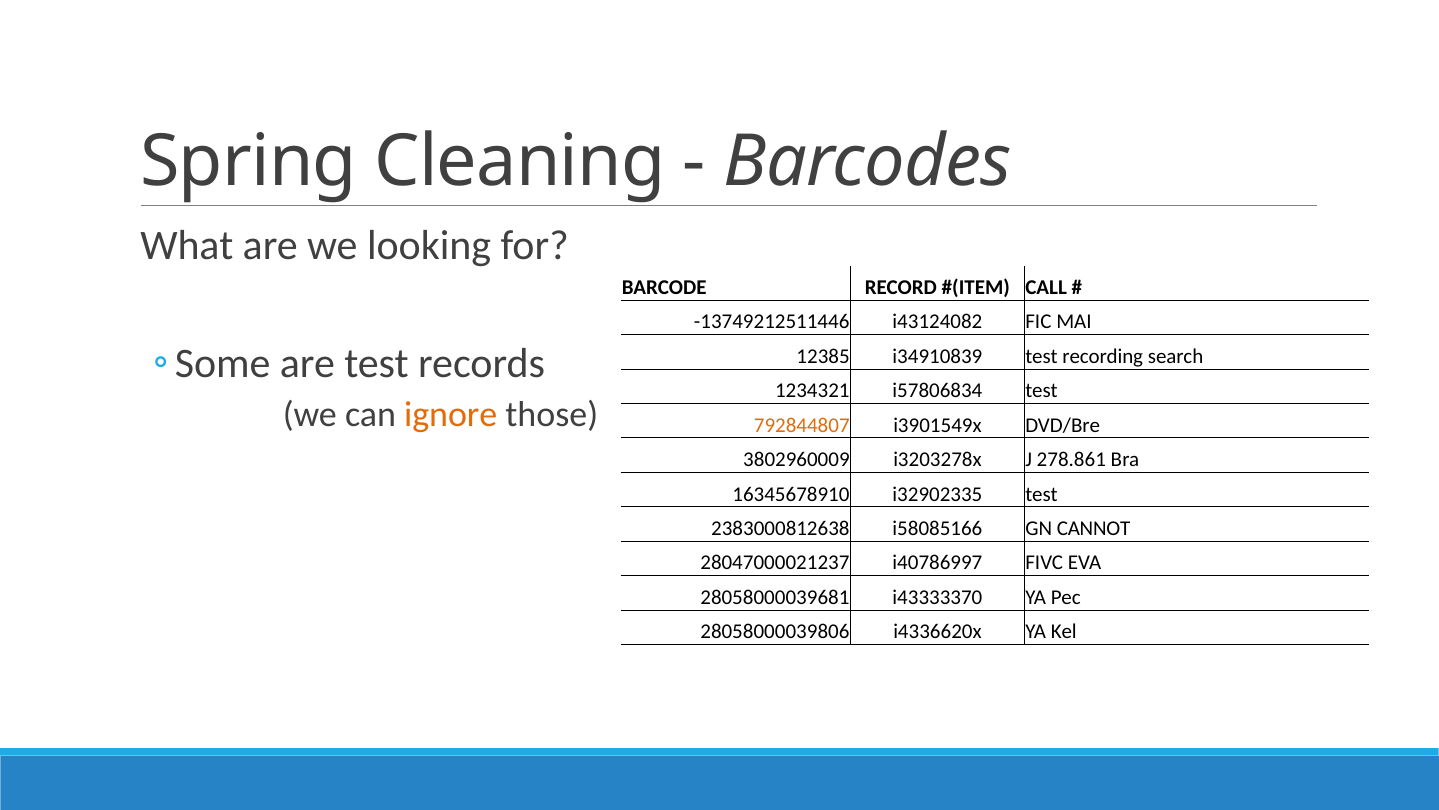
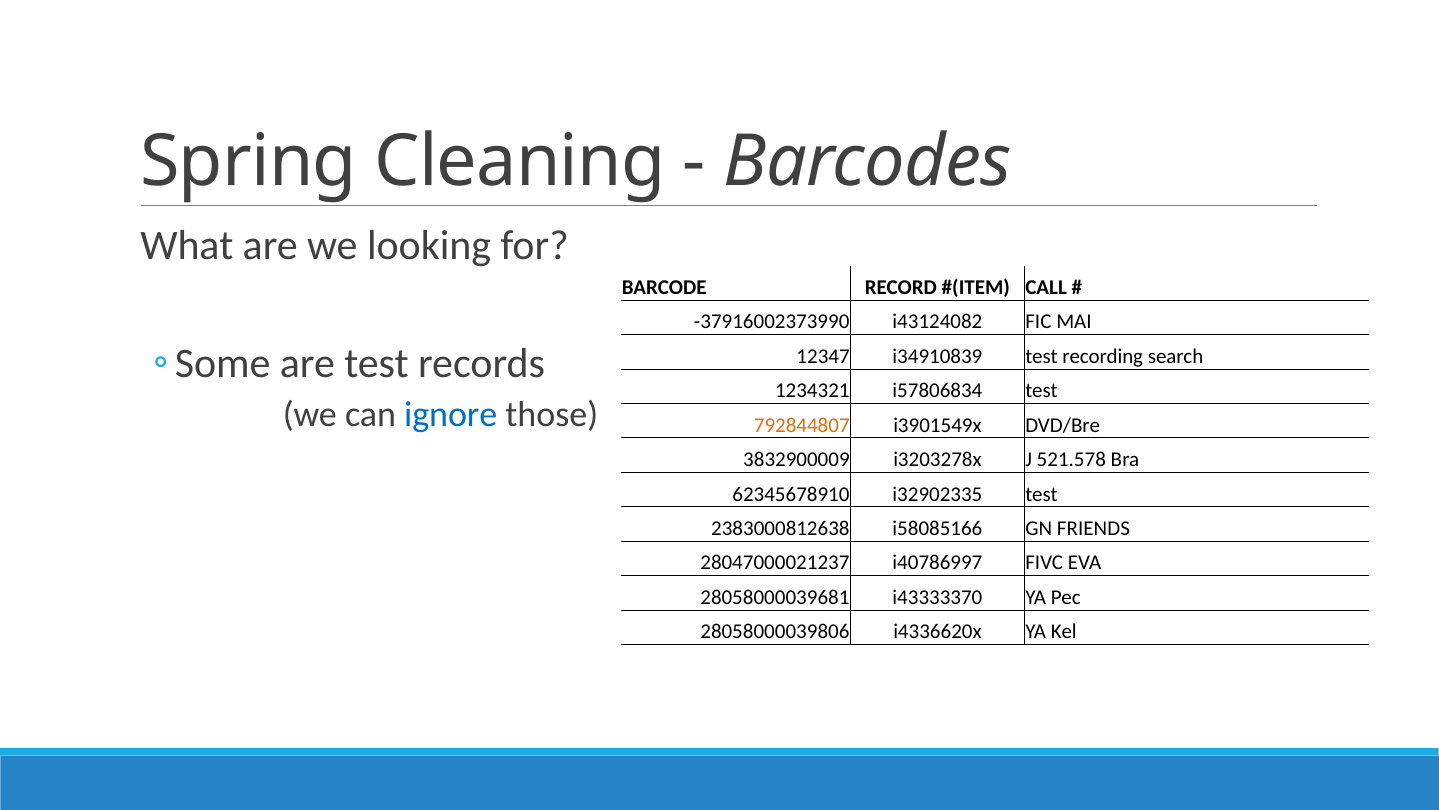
-13749212511446: -13749212511446 -> -37916002373990
12385: 12385 -> 12347
ignore colour: orange -> blue
3802960009: 3802960009 -> 3832900009
278.861: 278.861 -> 521.578
16345678910: 16345678910 -> 62345678910
CANNOT: CANNOT -> FRIENDS
